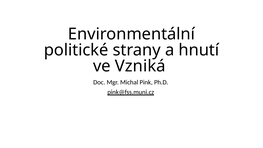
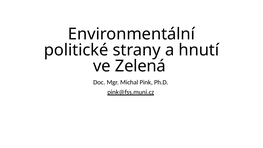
Vzniká: Vzniká -> Zelená
